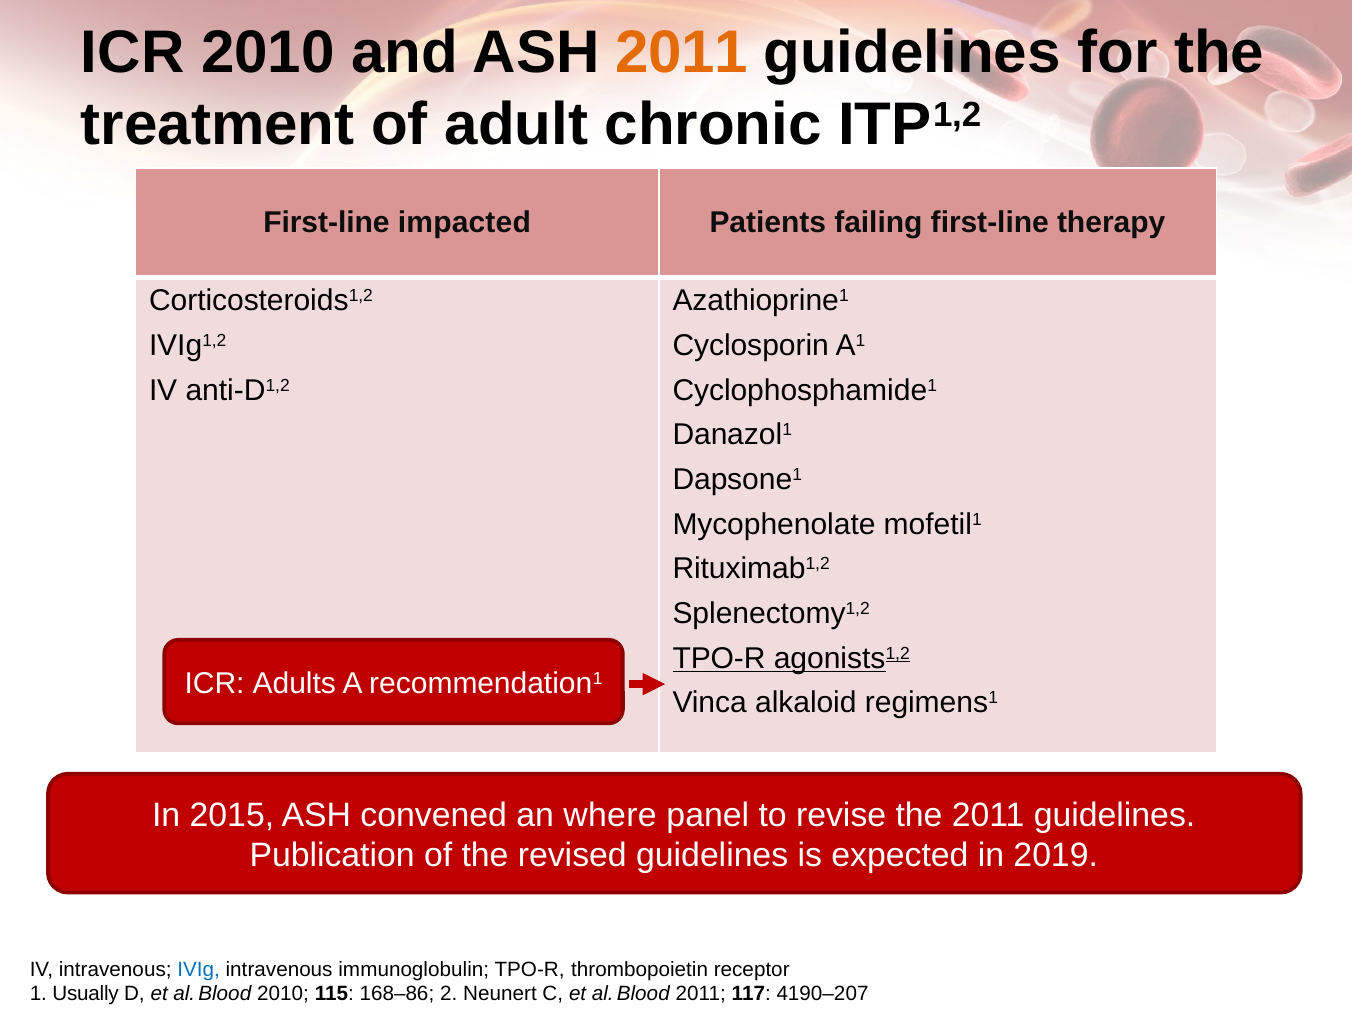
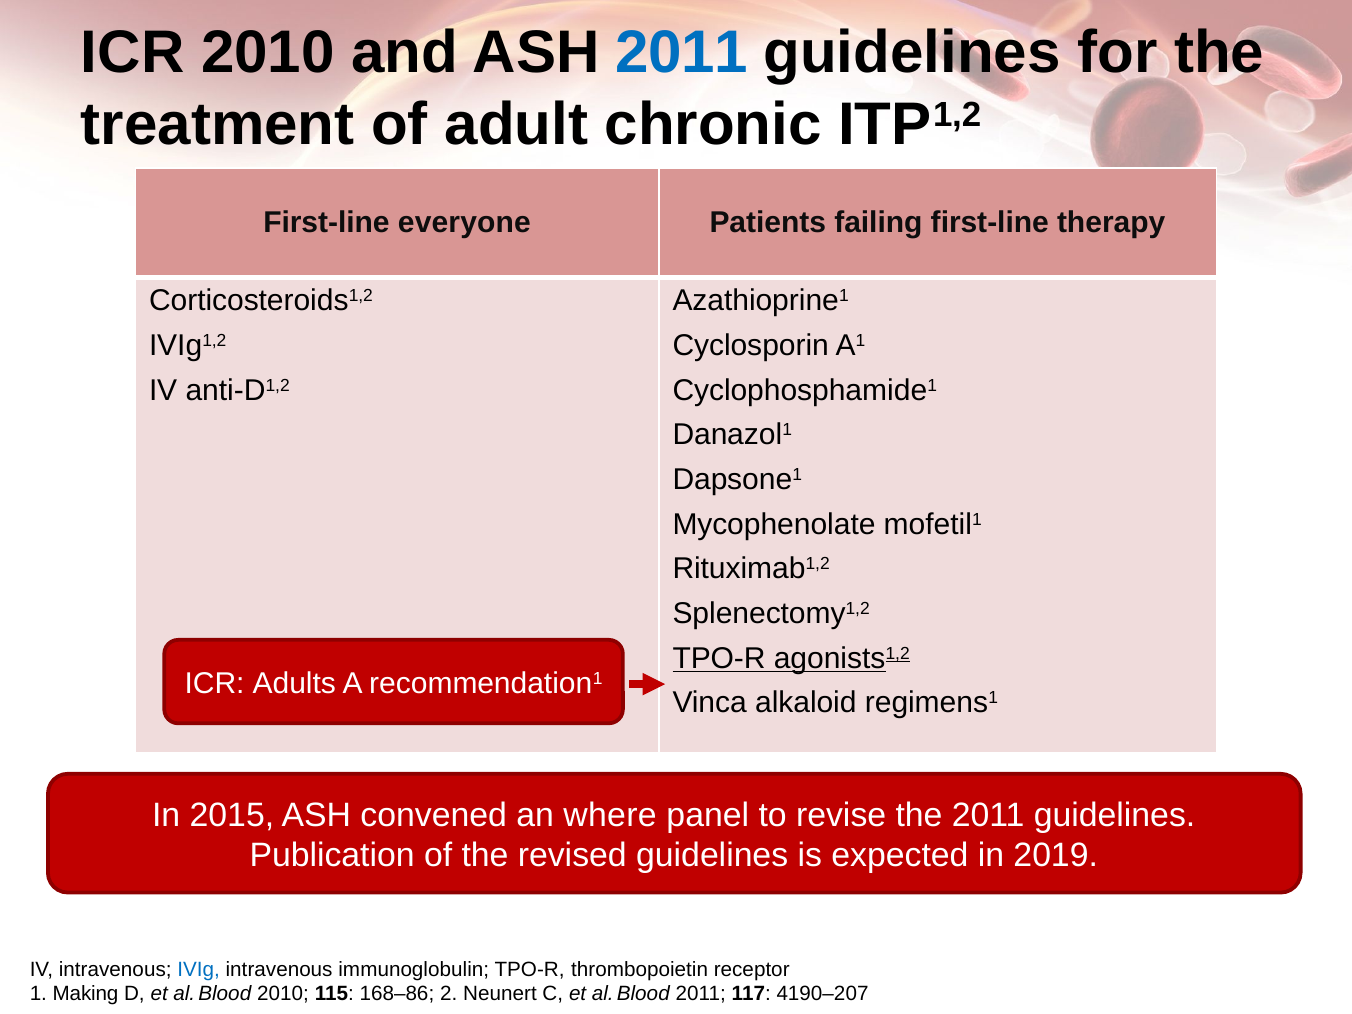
2011 at (682, 53) colour: orange -> blue
impacted: impacted -> everyone
Usually: Usually -> Making
